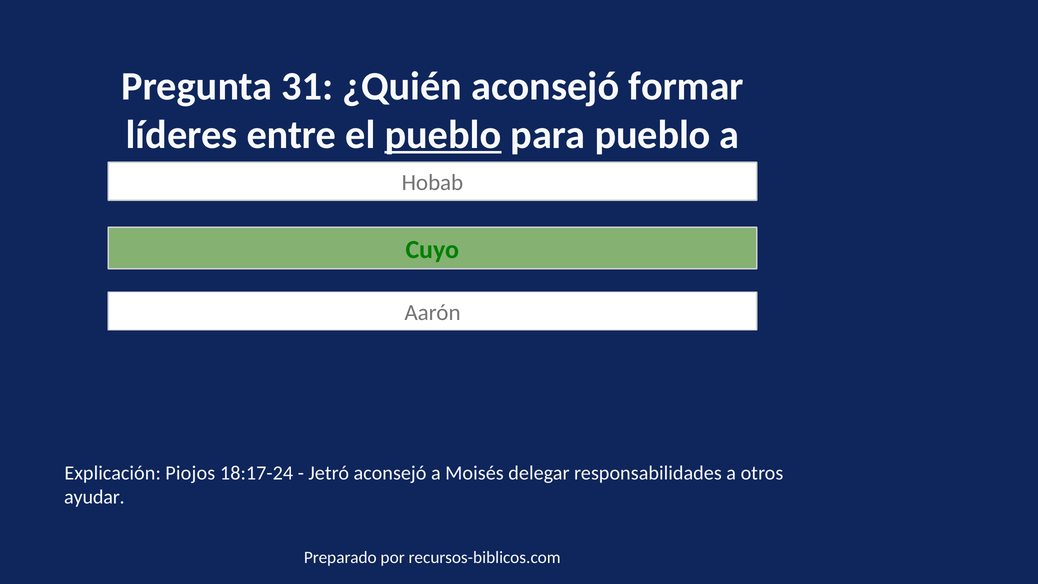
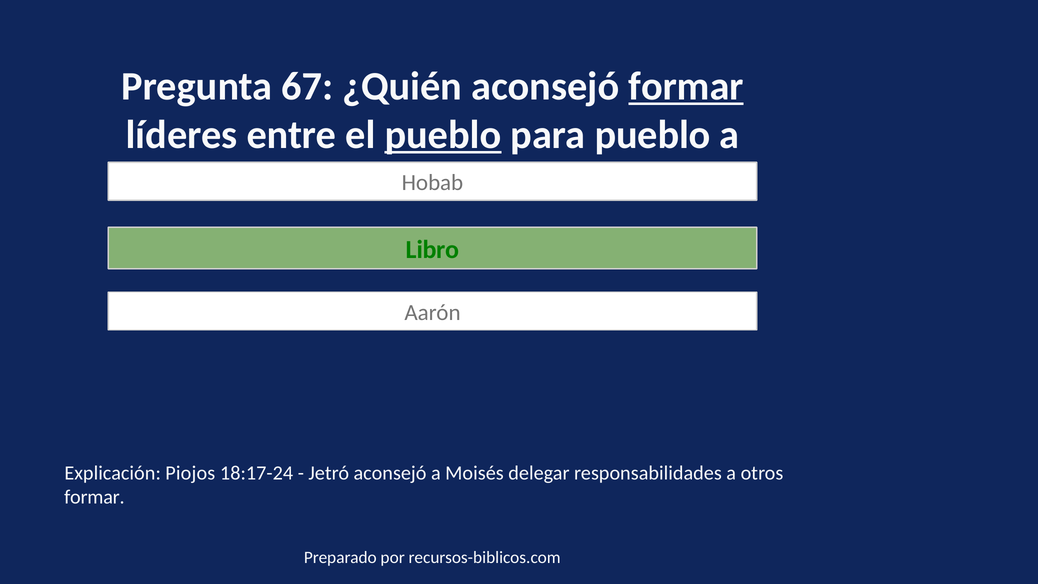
31: 31 -> 67
formar at (686, 86) underline: none -> present
Cuyo: Cuyo -> Libro
ayudar at (94, 497): ayudar -> formar
